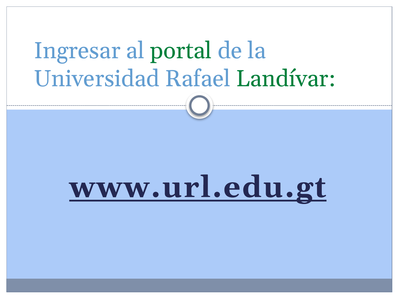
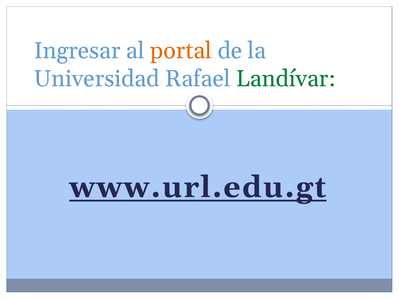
portal colour: green -> orange
